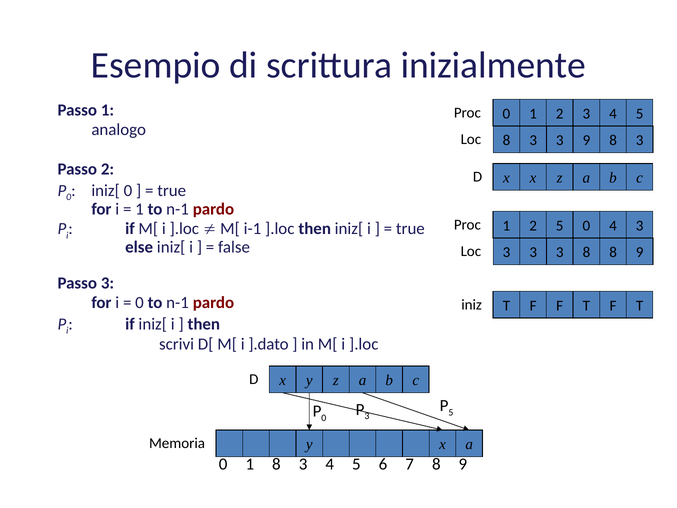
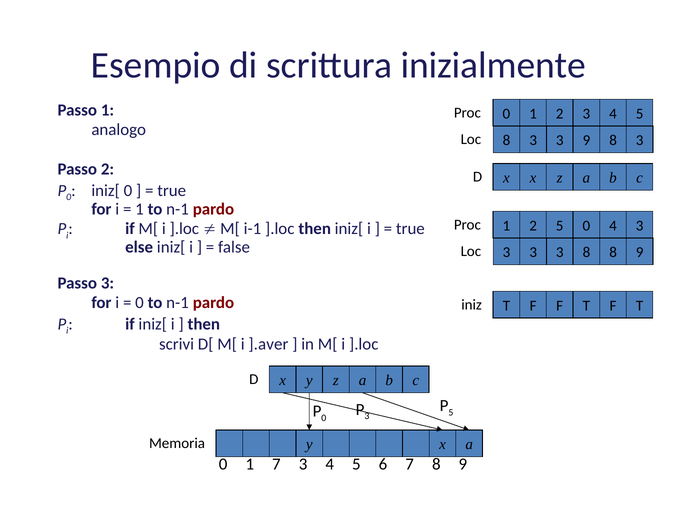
].dato: ].dato -> ].aver
1 8: 8 -> 7
